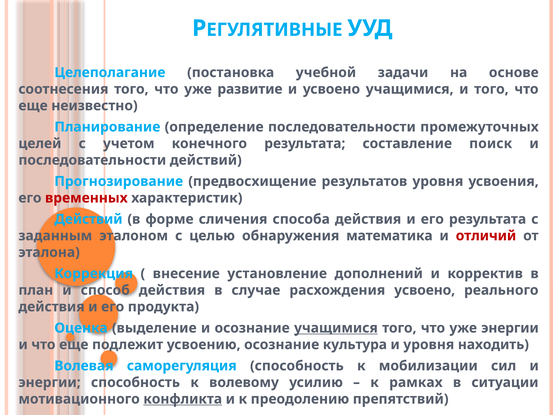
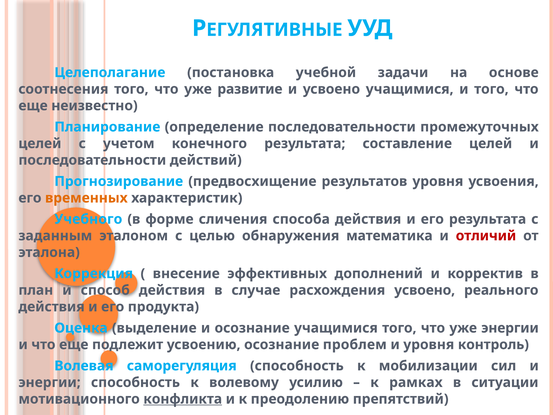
составление поиск: поиск -> целей
временных colour: red -> orange
Действий at (88, 219): Действий -> Учебного
установление: установление -> эффективных
учащимися at (336, 328) underline: present -> none
культура: культура -> проблем
находить: находить -> контроль
